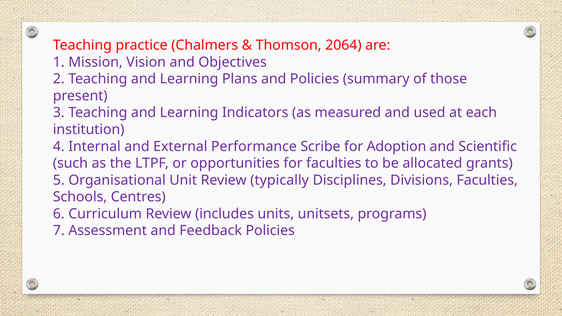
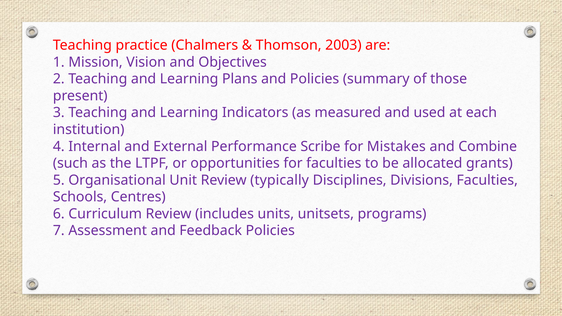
2064: 2064 -> 2003
Adoption: Adoption -> Mistakes
Scientific: Scientific -> Combine
